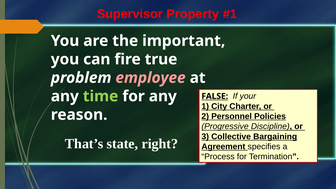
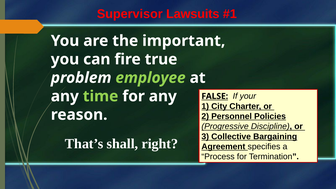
Property: Property -> Lawsuits
employee colour: pink -> light green
state: state -> shall
